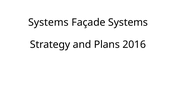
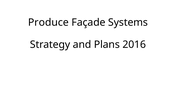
Systems at (48, 22): Systems -> Produce
